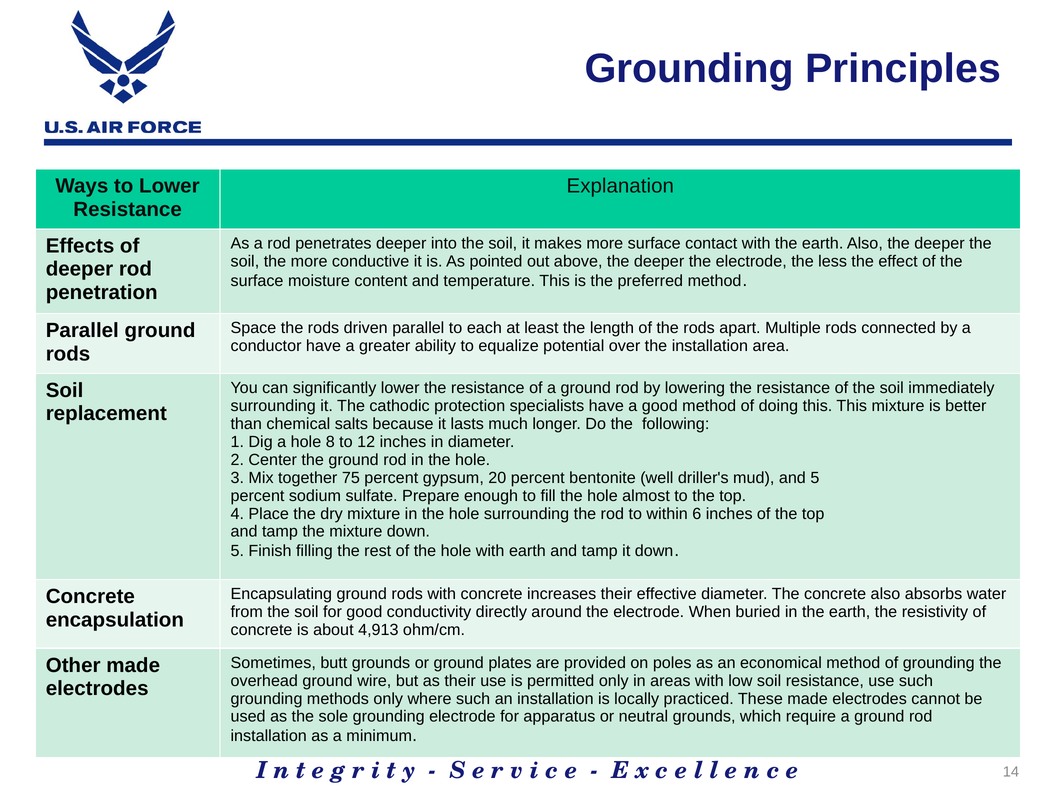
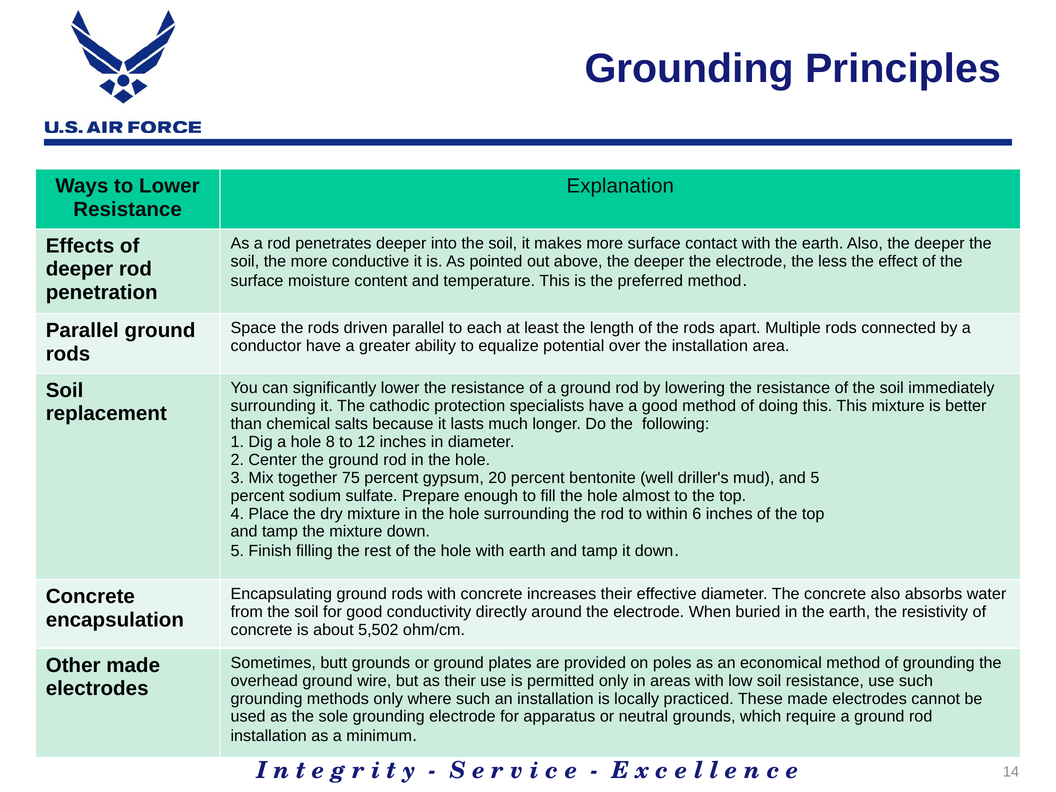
4,913: 4,913 -> 5,502
